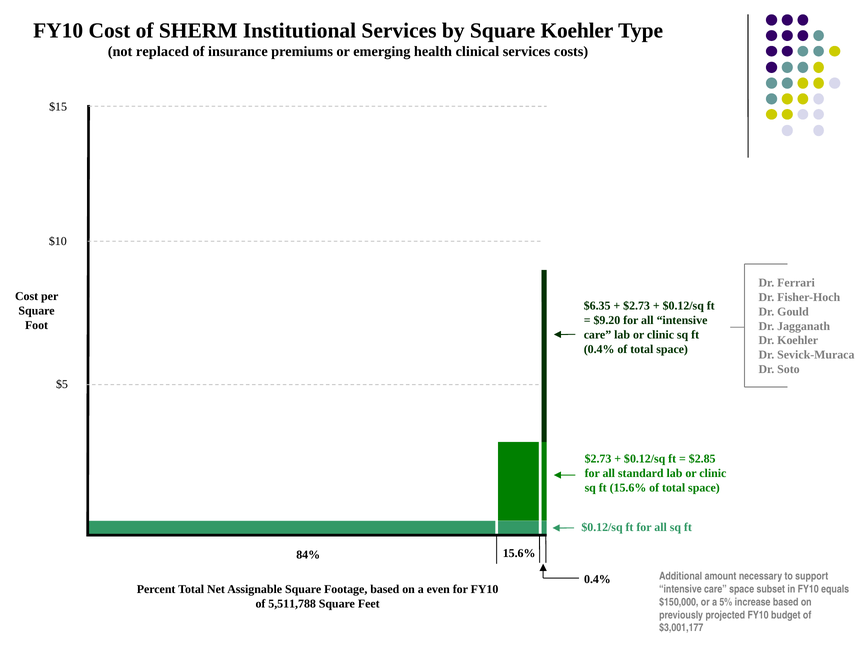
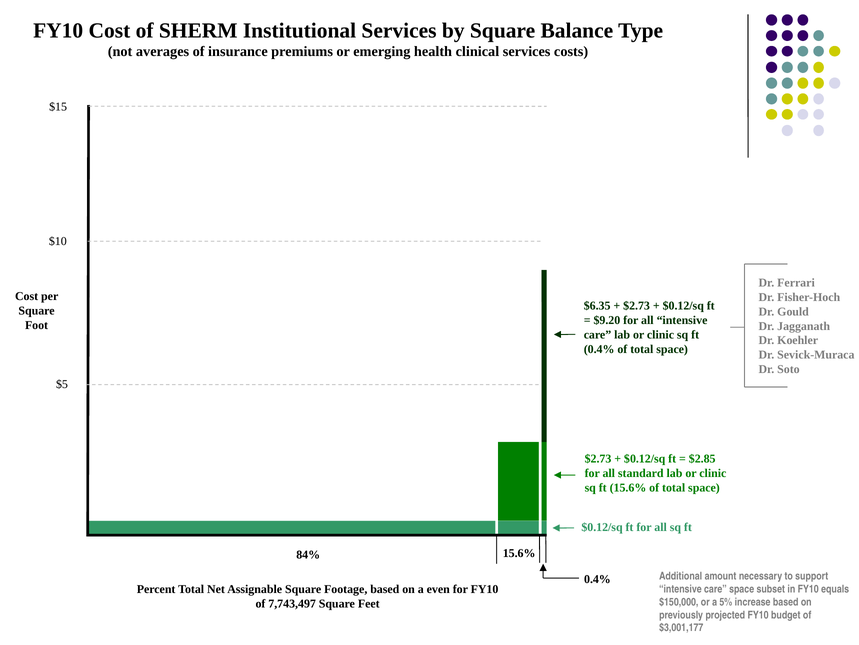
Square Koehler: Koehler -> Balance
replaced: replaced -> averages
5,511,788: 5,511,788 -> 7,743,497
